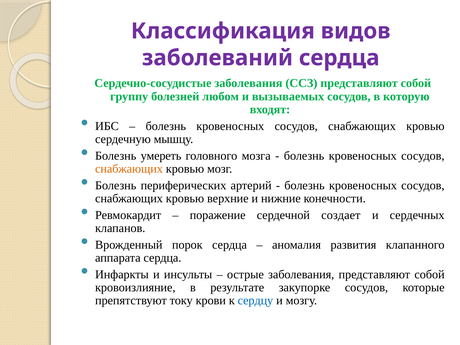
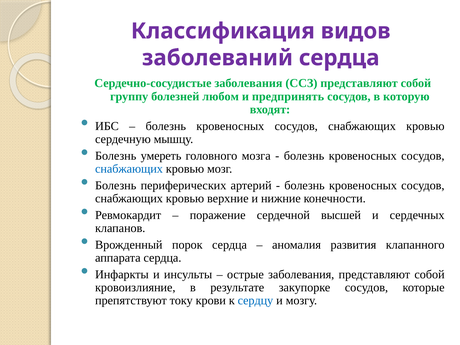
вызываемых: вызываемых -> предпринять
снабжающих at (129, 169) colour: orange -> blue
создает: создает -> высшей
